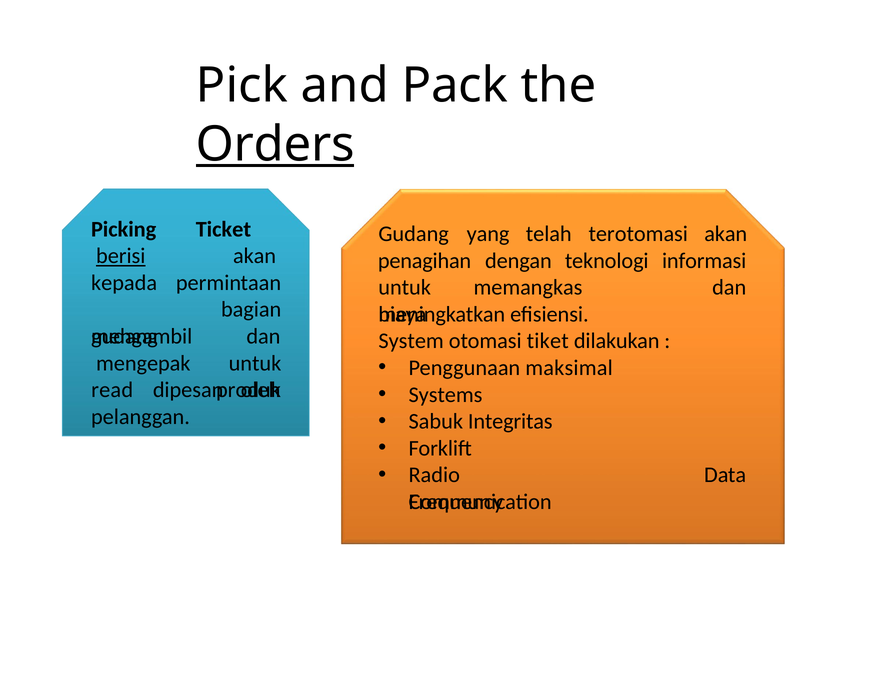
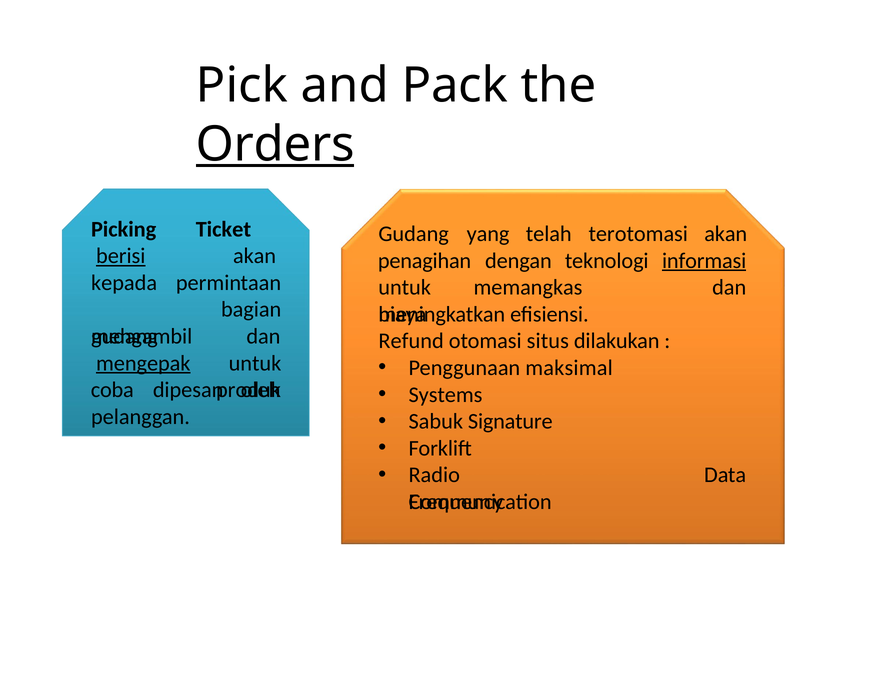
informasi underline: none -> present
System: System -> Refund
tiket: tiket -> situs
mengepak underline: none -> present
read: read -> coba
Integritas: Integritas -> Signature
